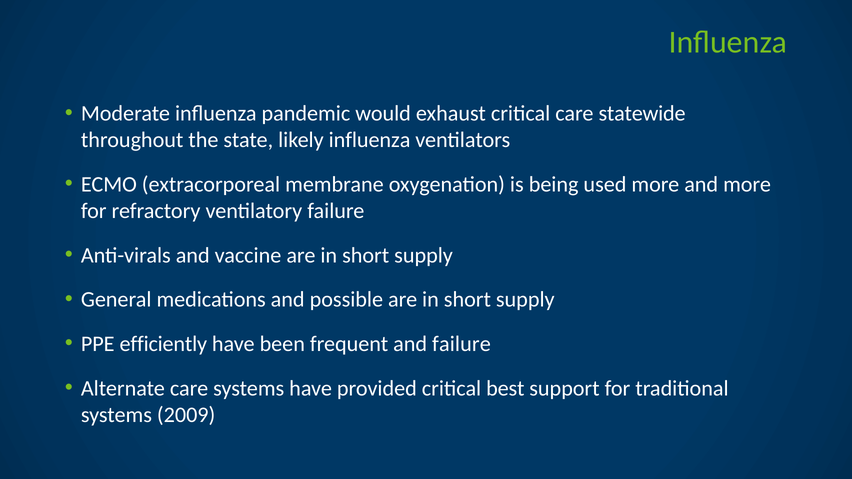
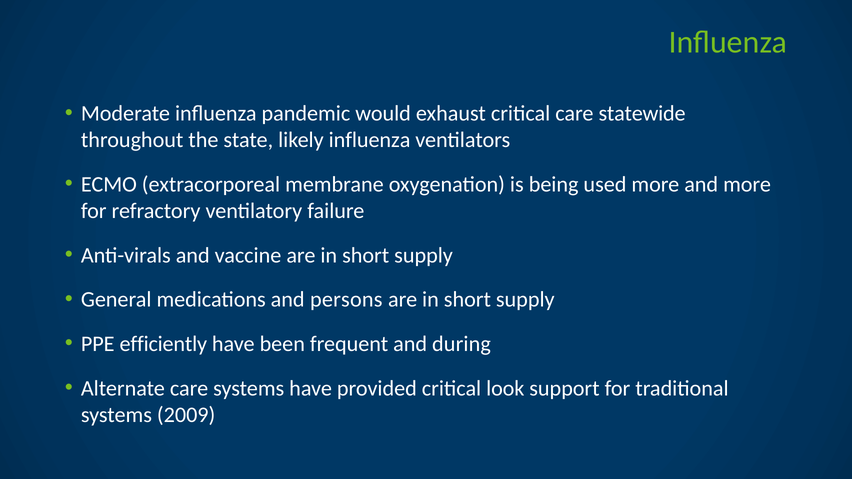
possible: possible -> persons
and failure: failure -> during
best: best -> look
